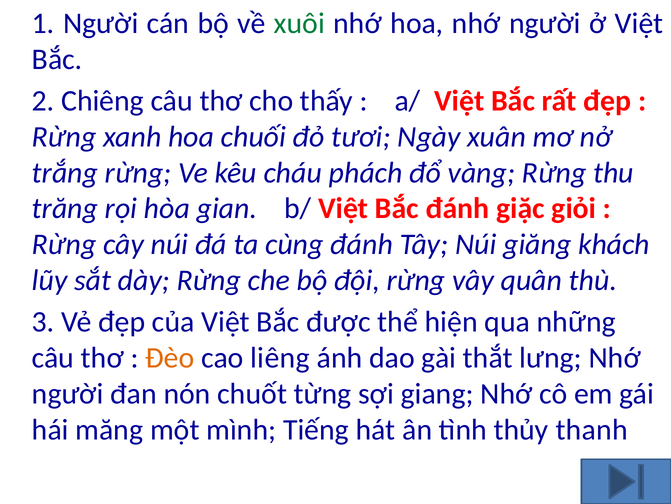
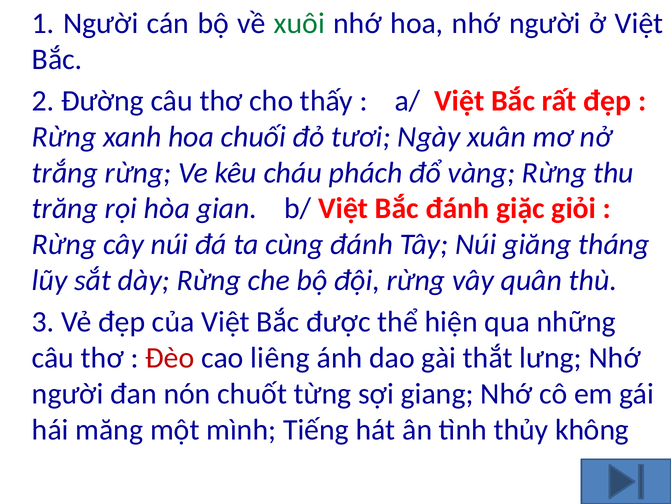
Chiêng: Chiêng -> Đường
khách: khách -> tháng
Đèo colour: orange -> red
thanh: thanh -> không
